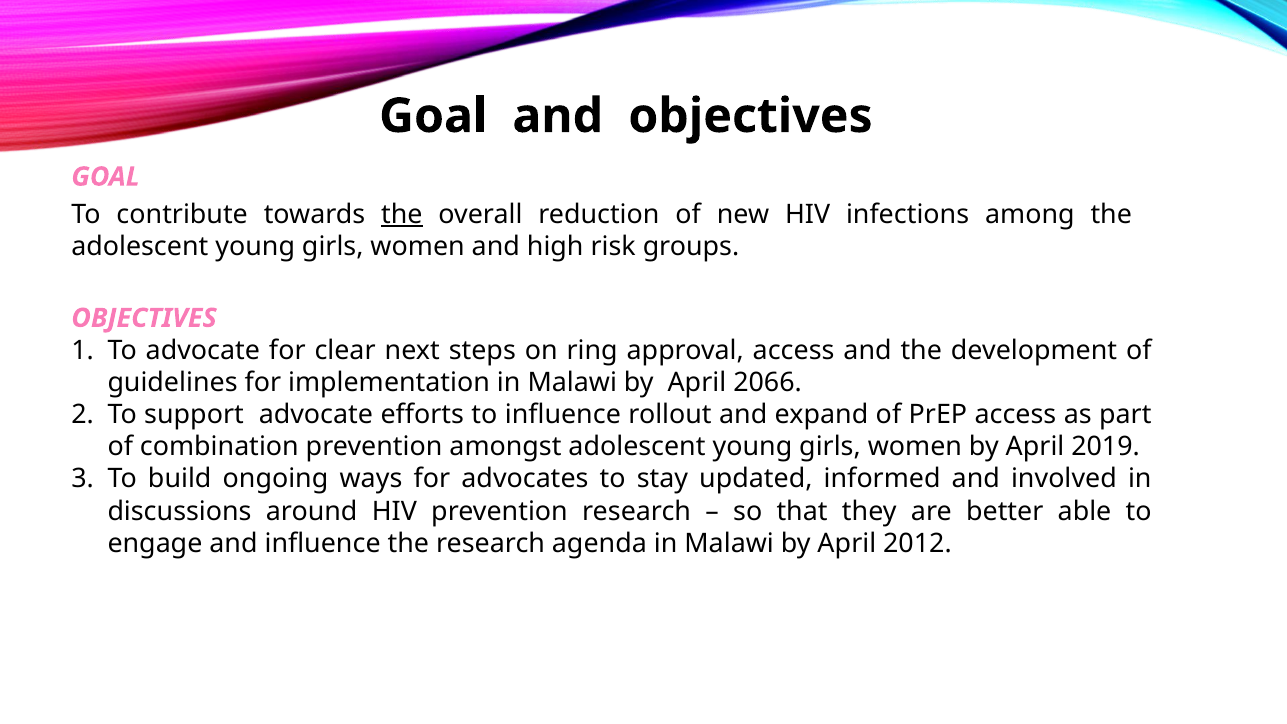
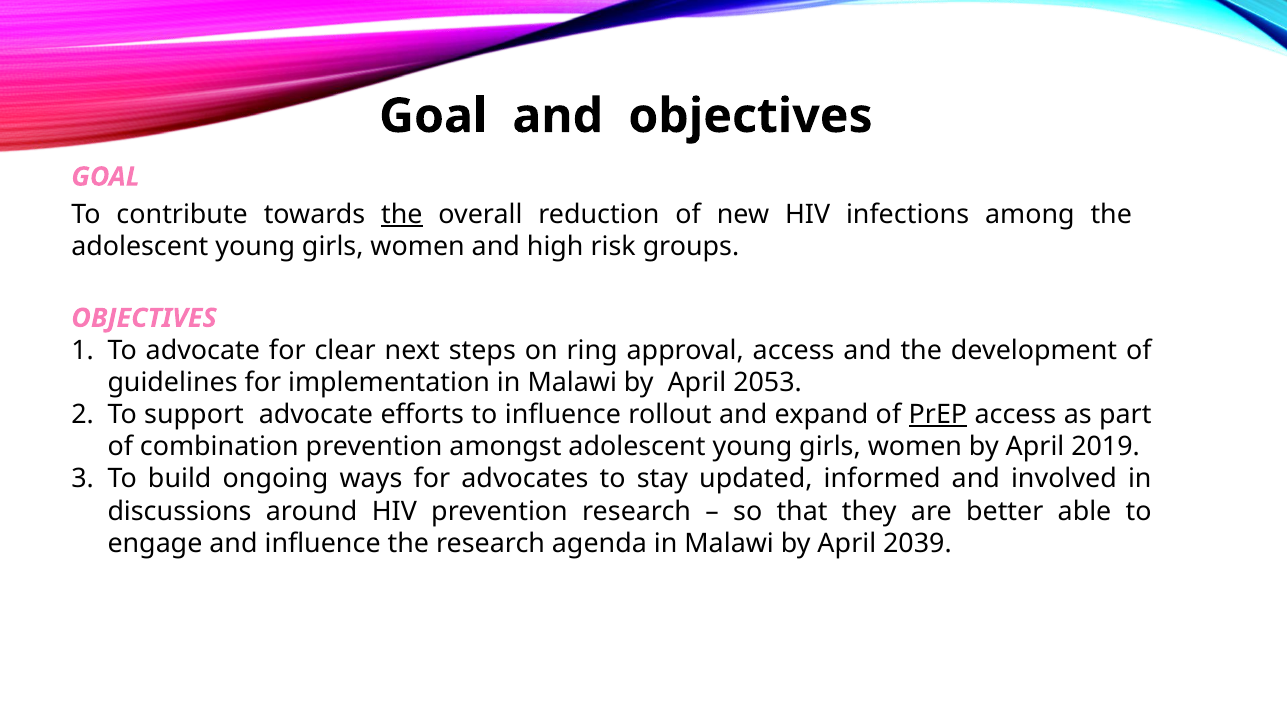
2066: 2066 -> 2053
PrEP underline: none -> present
2012: 2012 -> 2039
